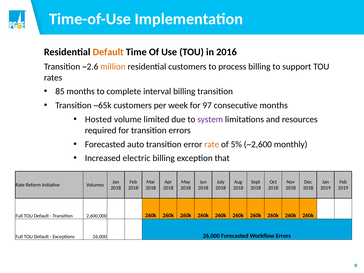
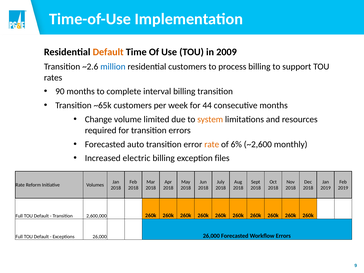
2016: 2016 -> 2009
million colour: orange -> blue
85: 85 -> 90
97: 97 -> 44
Hosted: Hosted -> Change
system colour: purple -> orange
5%: 5% -> 6%
that: that -> files
